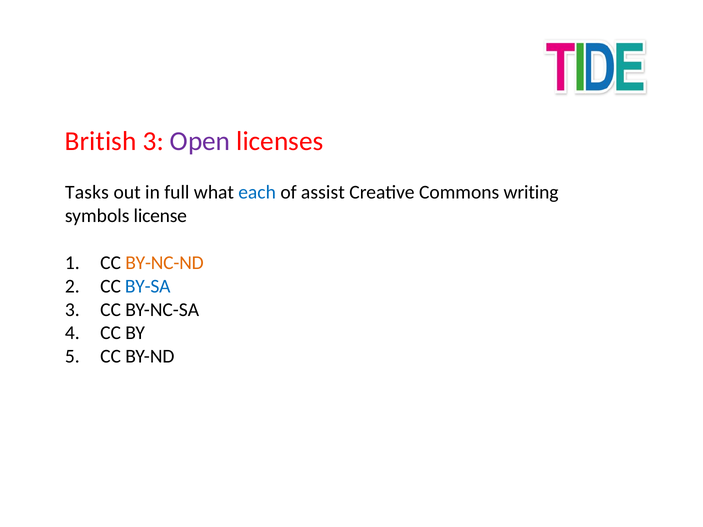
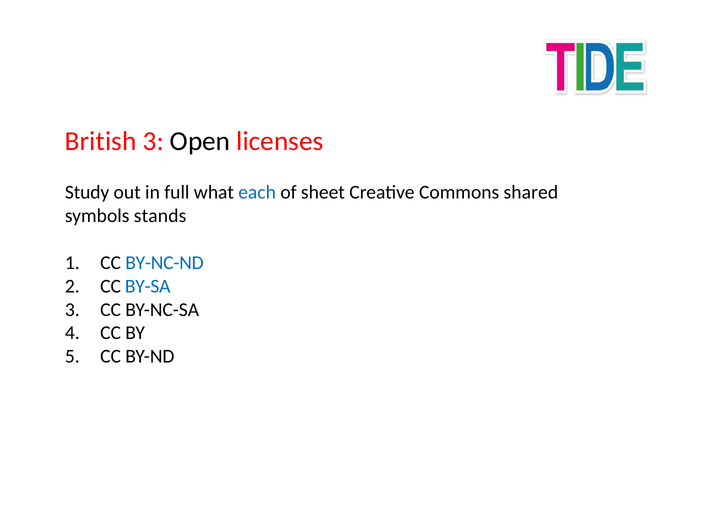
Open colour: purple -> black
Tasks: Tasks -> Study
assist: assist -> sheet
writing: writing -> shared
license: license -> stands
BY-NC-ND colour: orange -> blue
